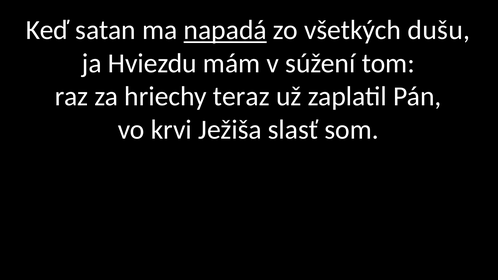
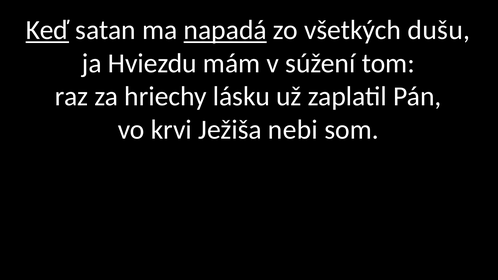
Keď underline: none -> present
teraz: teraz -> lásku
slasť: slasť -> nebi
